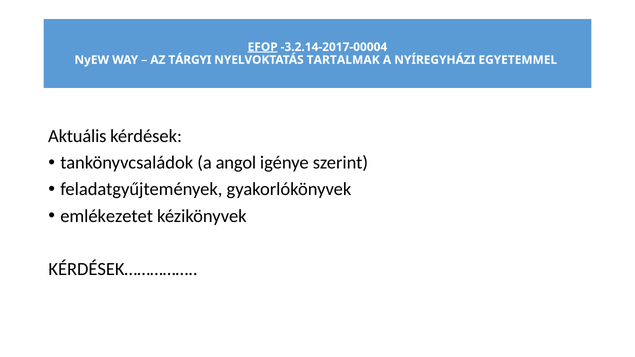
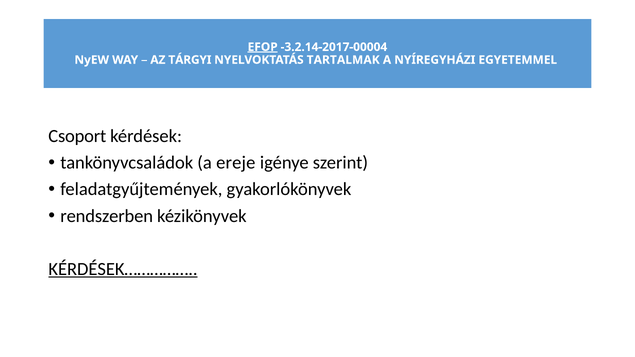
Aktuális: Aktuális -> Csoport
angol: angol -> ereje
emlékezetet: emlékezetet -> rendszerben
KÉRDÉSEK…………… underline: none -> present
